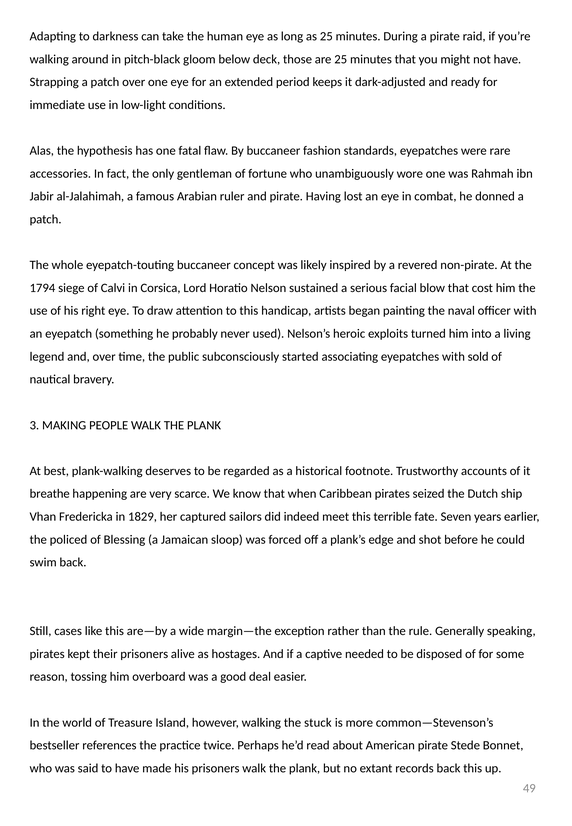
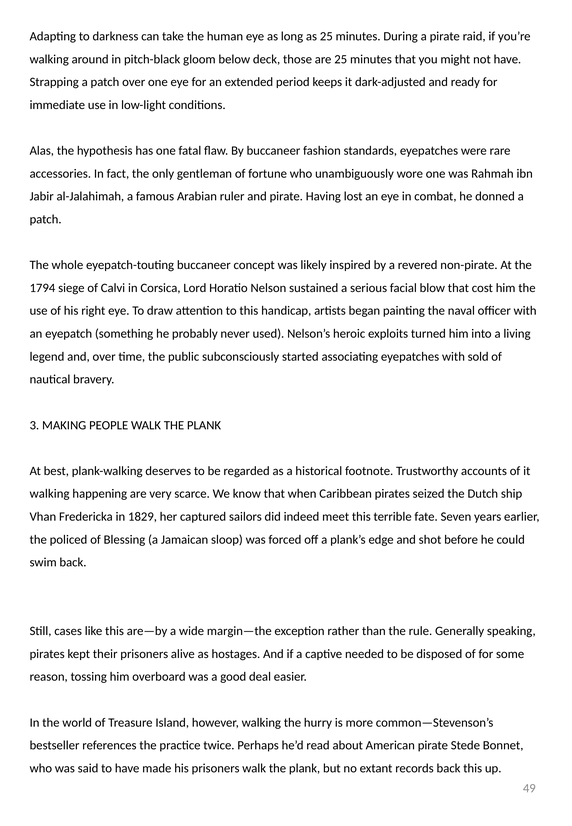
breathe at (50, 494): breathe -> walking
stuck: stuck -> hurry
